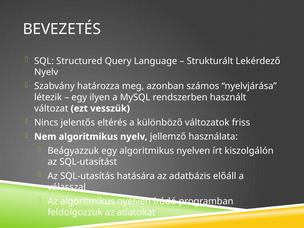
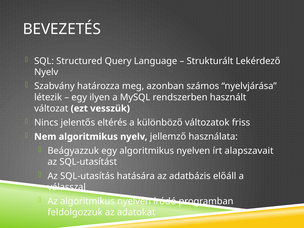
kiszolgálón: kiszolgálón -> alapszavait
